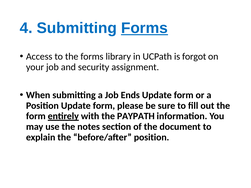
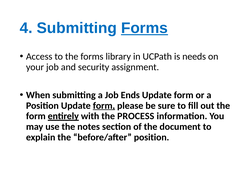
forgot: forgot -> needs
form at (104, 106) underline: none -> present
PAYPATH: PAYPATH -> PROCESS
